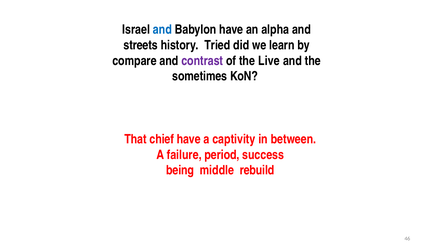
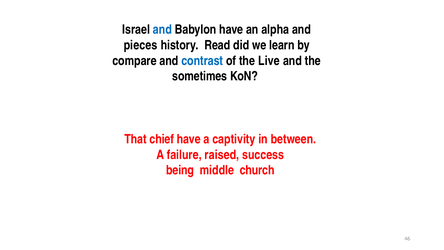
streets: streets -> pieces
Tried: Tried -> Read
contrast colour: purple -> blue
period: period -> raised
rebuild: rebuild -> church
